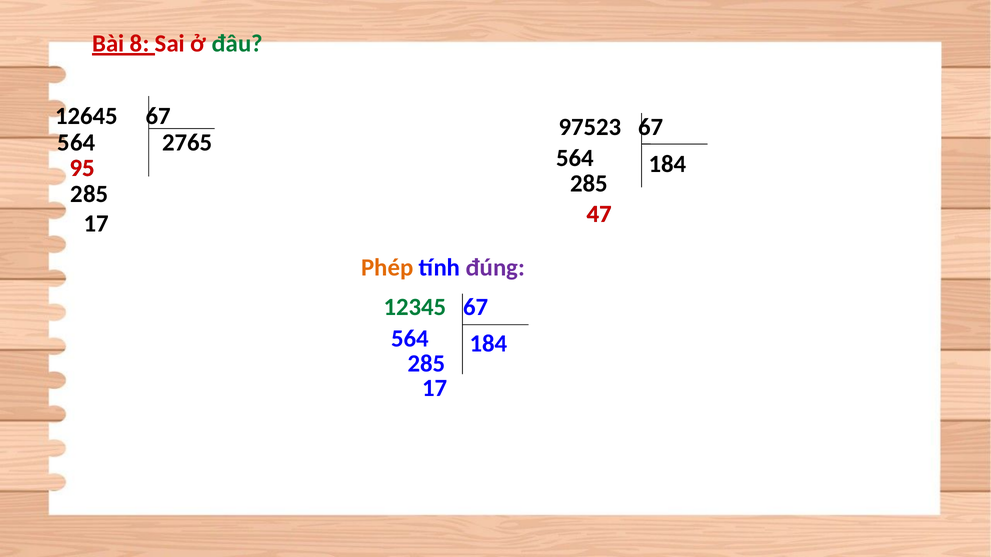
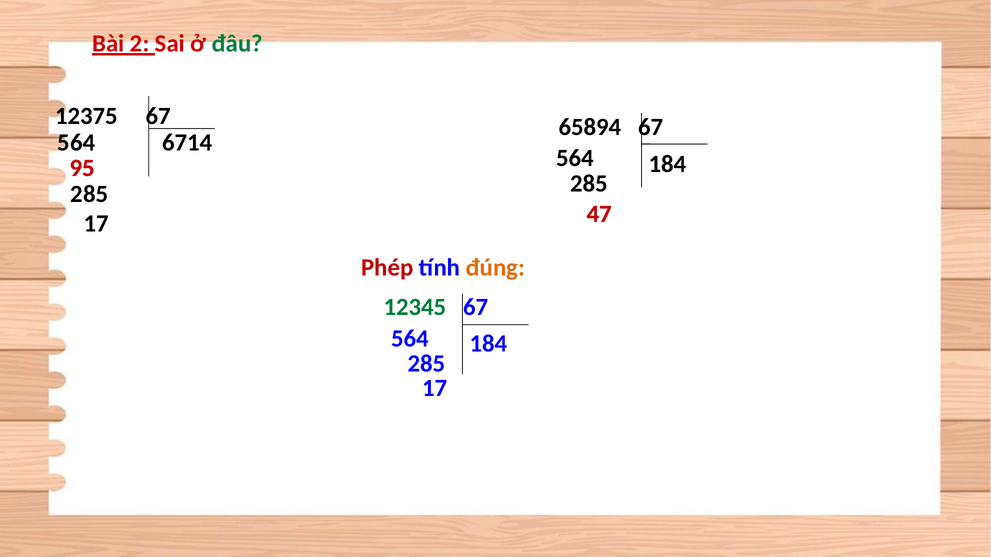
8: 8 -> 2
12645: 12645 -> 12375
97523: 97523 -> 65894
2765: 2765 -> 6714
Phép colour: orange -> red
đúng colour: purple -> orange
